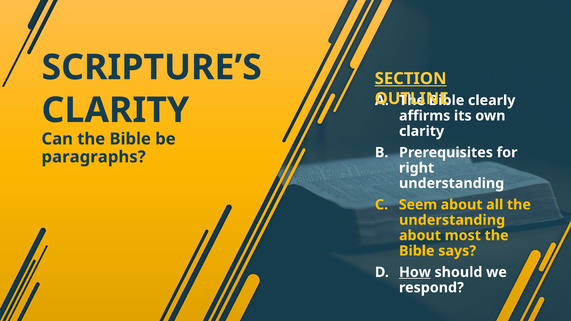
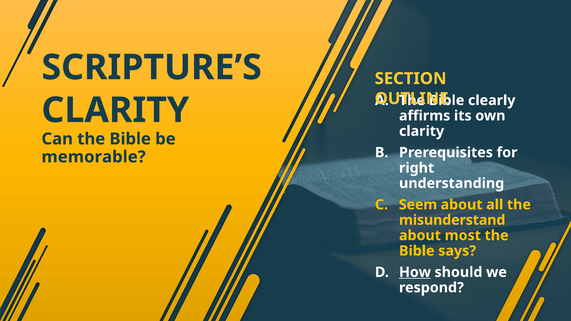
SECTION underline: present -> none
paragraphs: paragraphs -> memorable
understanding at (452, 220): understanding -> misunderstand
